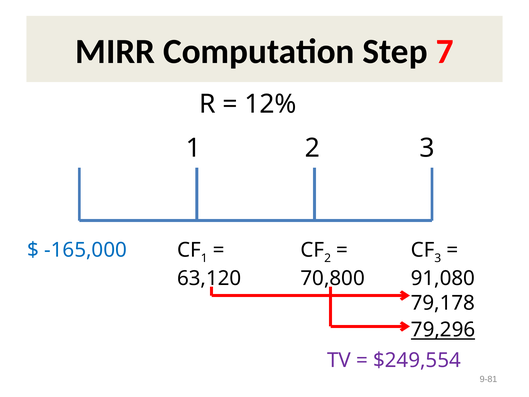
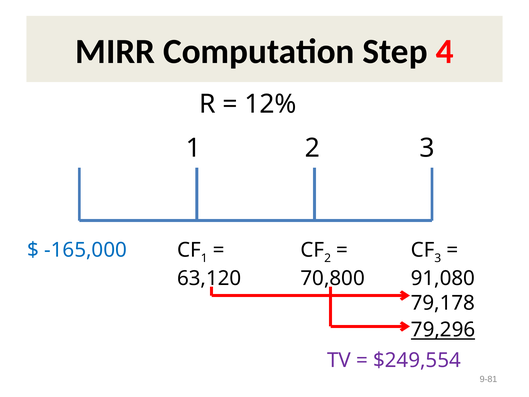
7: 7 -> 4
